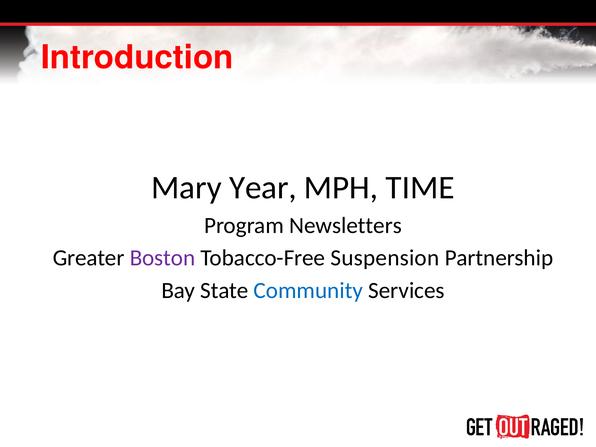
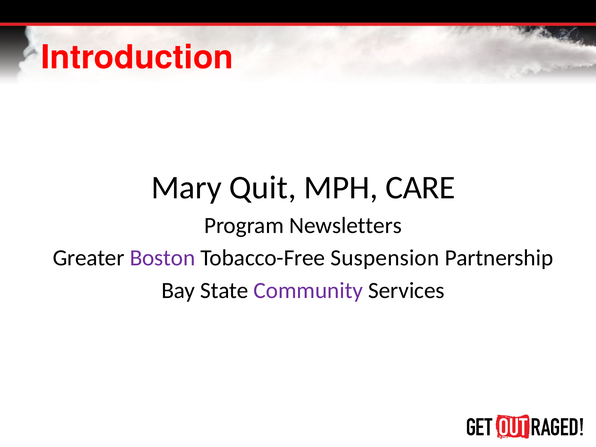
Year: Year -> Quit
TIME: TIME -> CARE
Community colour: blue -> purple
